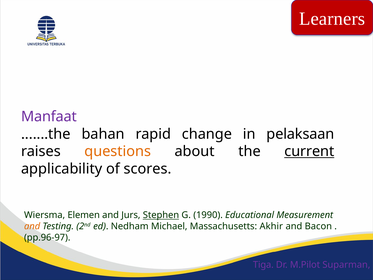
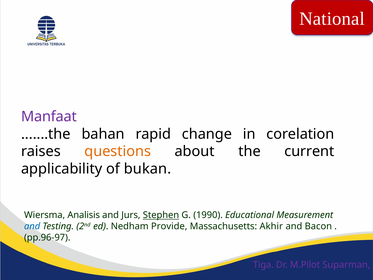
Learners: Learners -> National
pelaksaan: pelaksaan -> corelation
current underline: present -> none
scores: scores -> bukan
Elemen: Elemen -> Analisis
and at (32, 226) colour: orange -> blue
Michael: Michael -> Provide
